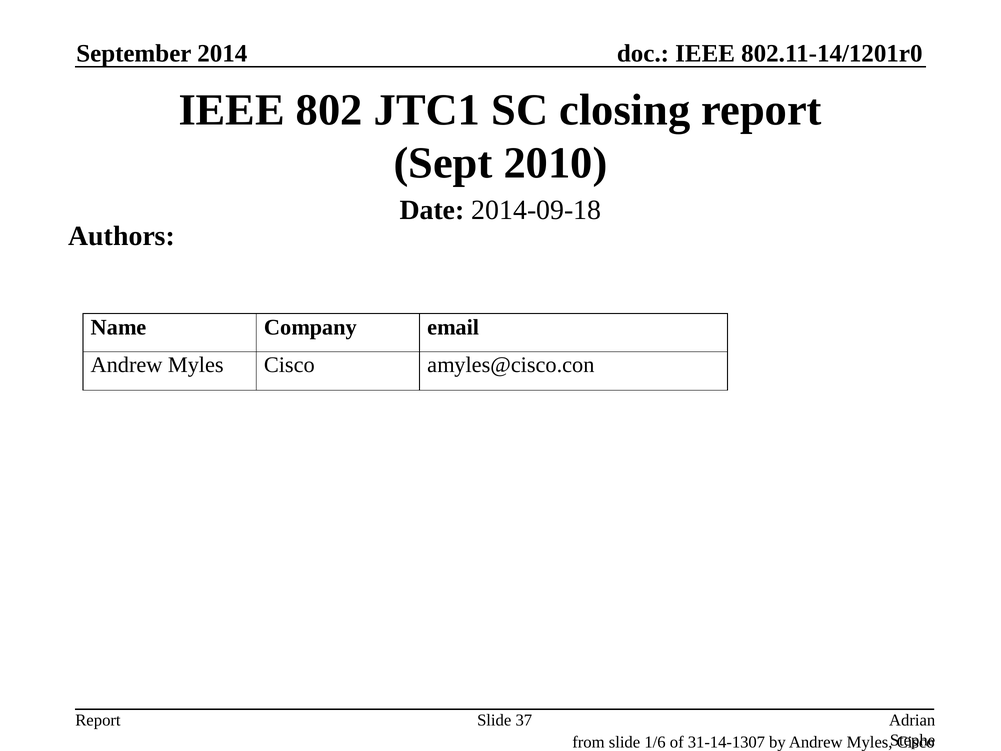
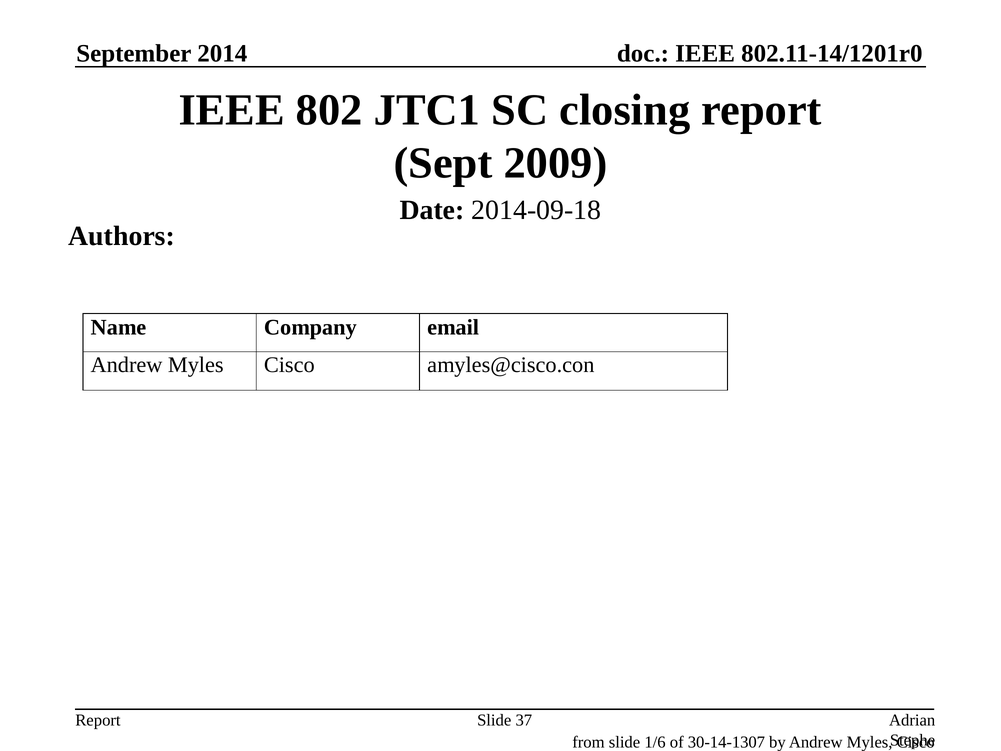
2010: 2010 -> 2009
31-14-1307: 31-14-1307 -> 30-14-1307
